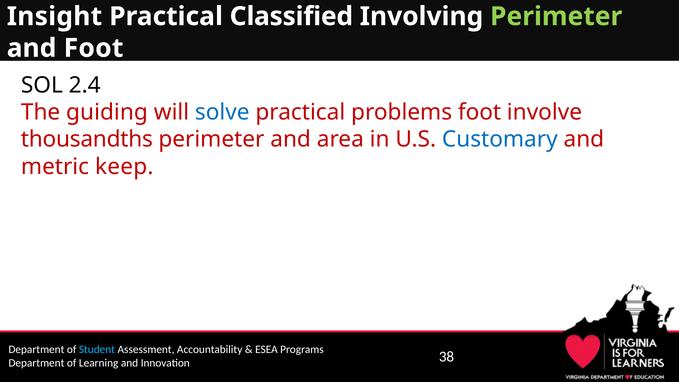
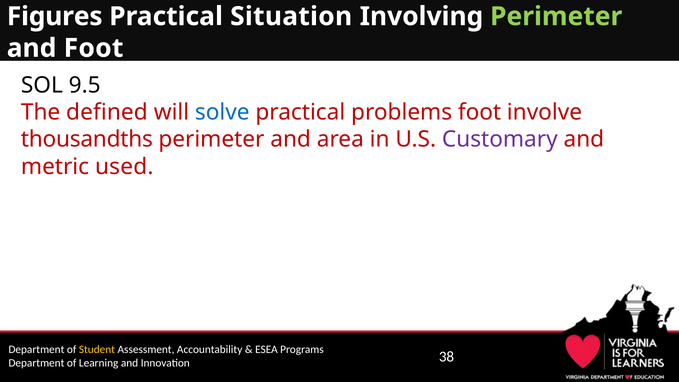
Insight: Insight -> Figures
Classified: Classified -> Situation
2.4: 2.4 -> 9.5
guiding: guiding -> defined
Customary colour: blue -> purple
keep: keep -> used
Student colour: light blue -> yellow
